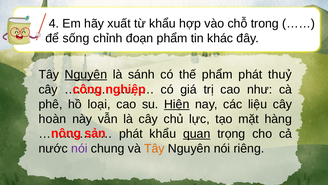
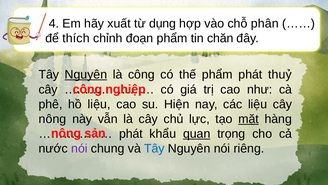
từ khẩu: khẩu -> dụng
trong: trong -> phân
sống: sống -> thích
khác: khác -> chăn
là sánh: sánh -> công
hồ loại: loại -> liệu
Hiện underline: present -> none
hoàn at (52, 119): hoàn -> nông
mặt underline: none -> present
Tây at (154, 148) colour: orange -> blue
